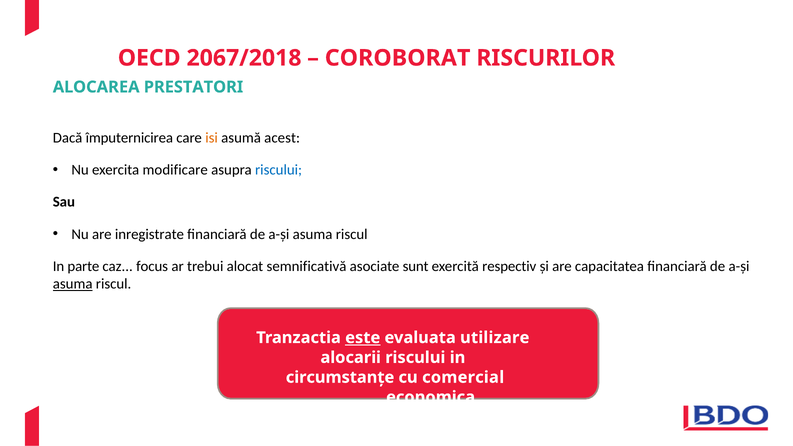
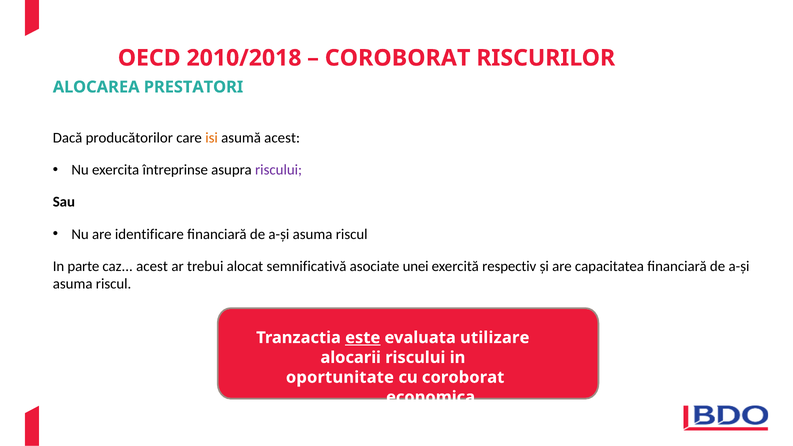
2067/2018: 2067/2018 -> 2010/2018
împuternicirea: împuternicirea -> producătorilor
modificare: modificare -> întreprinse
riscului at (279, 170) colour: blue -> purple
inregistrate: inregistrate -> identificare
caz focus: focus -> acest
sunt: sunt -> unei
asuma at (73, 284) underline: present -> none
circumstanțe: circumstanțe -> oportunitate
cu comercial: comercial -> coroborat
